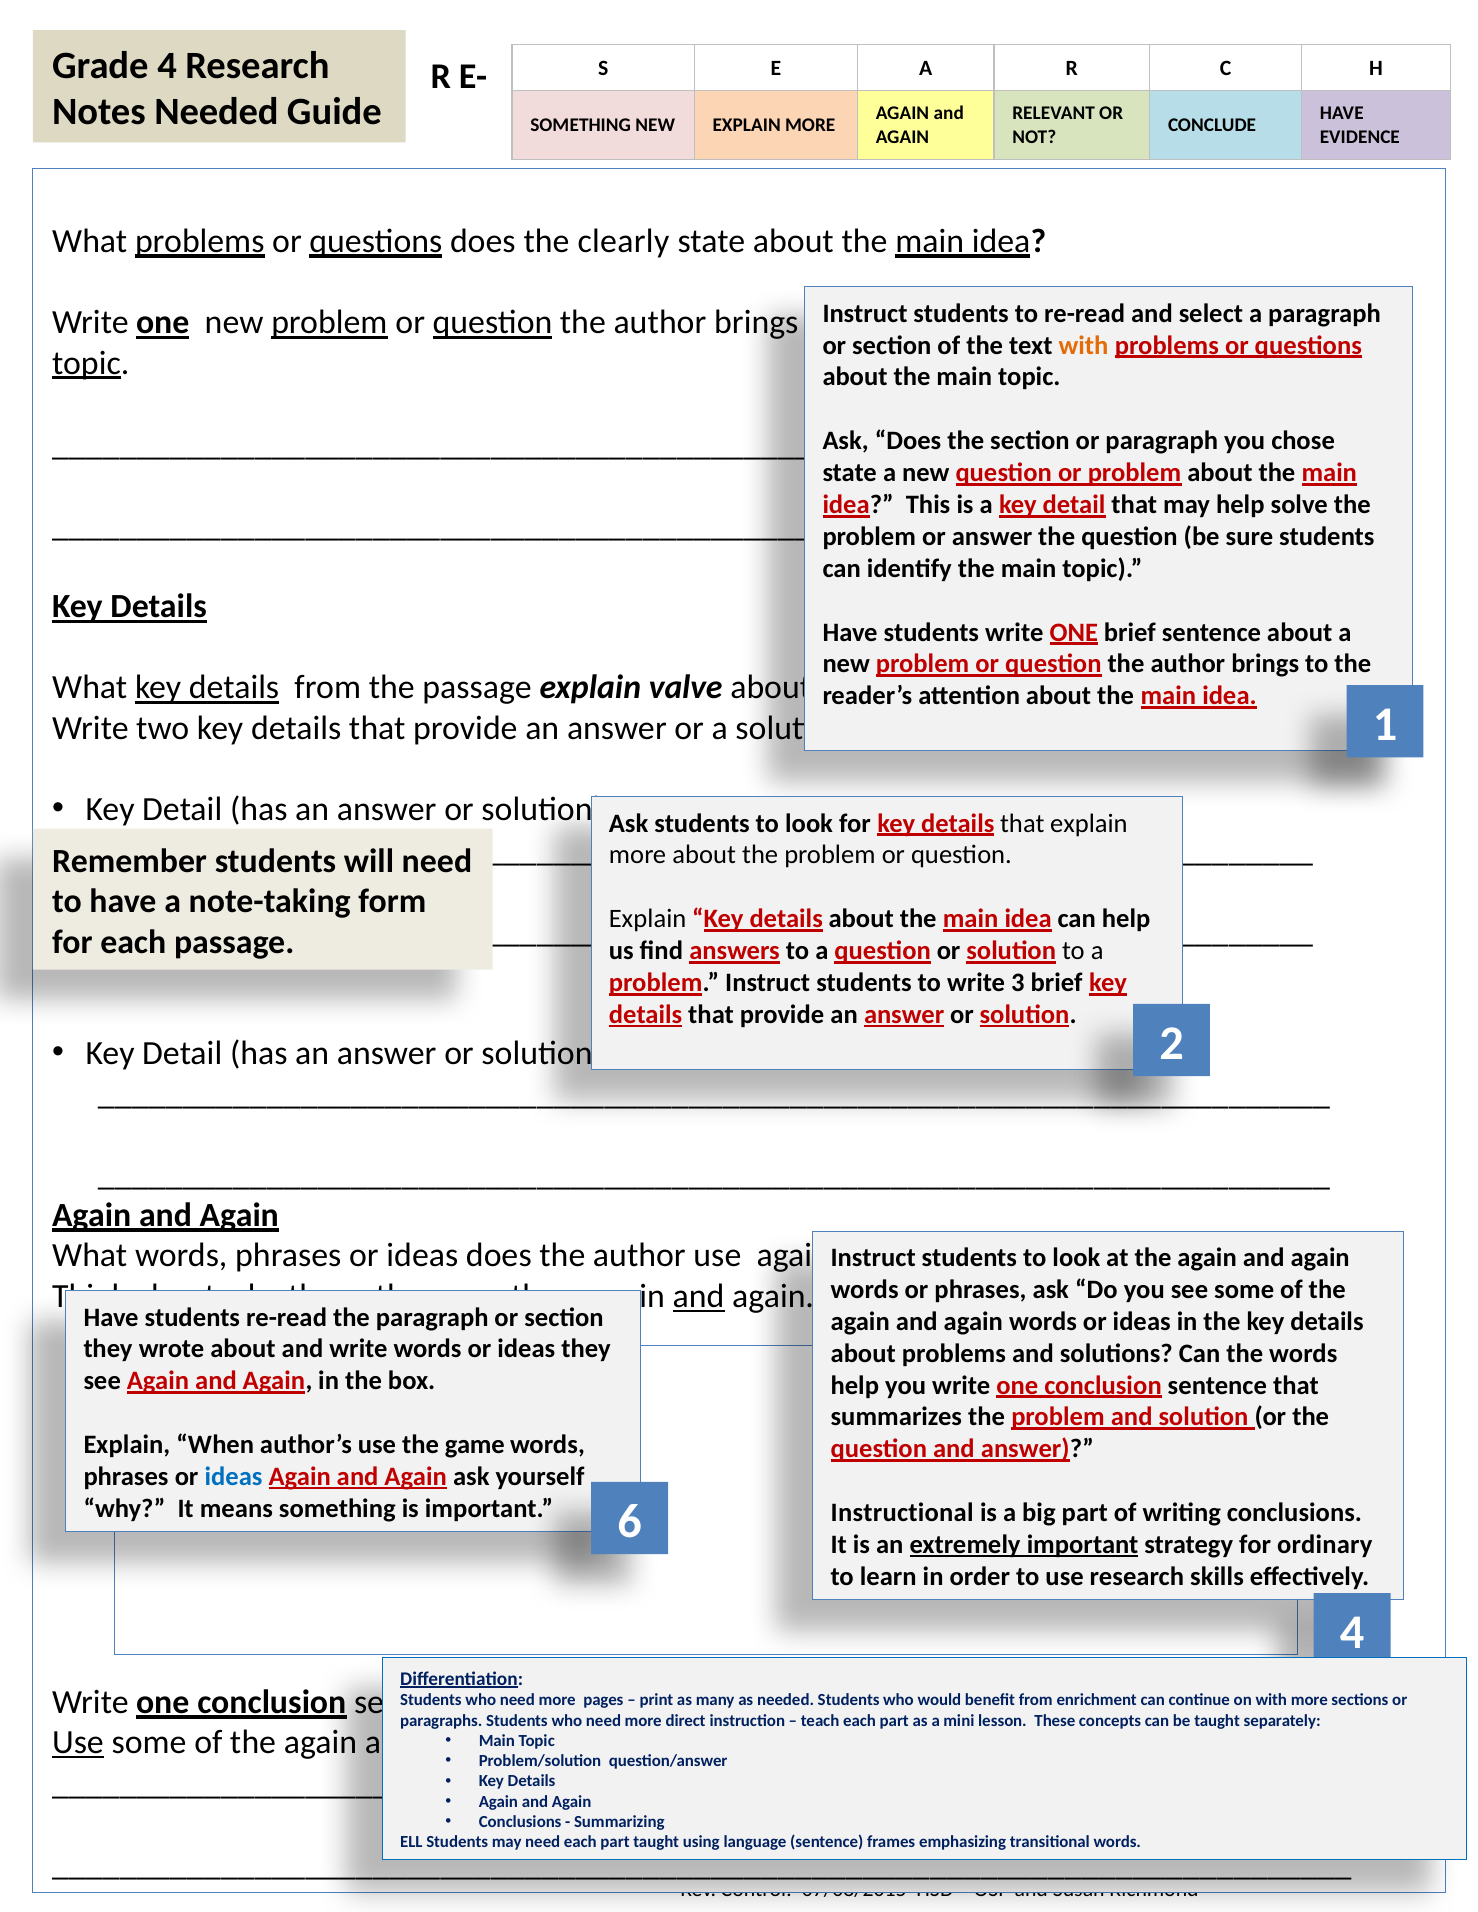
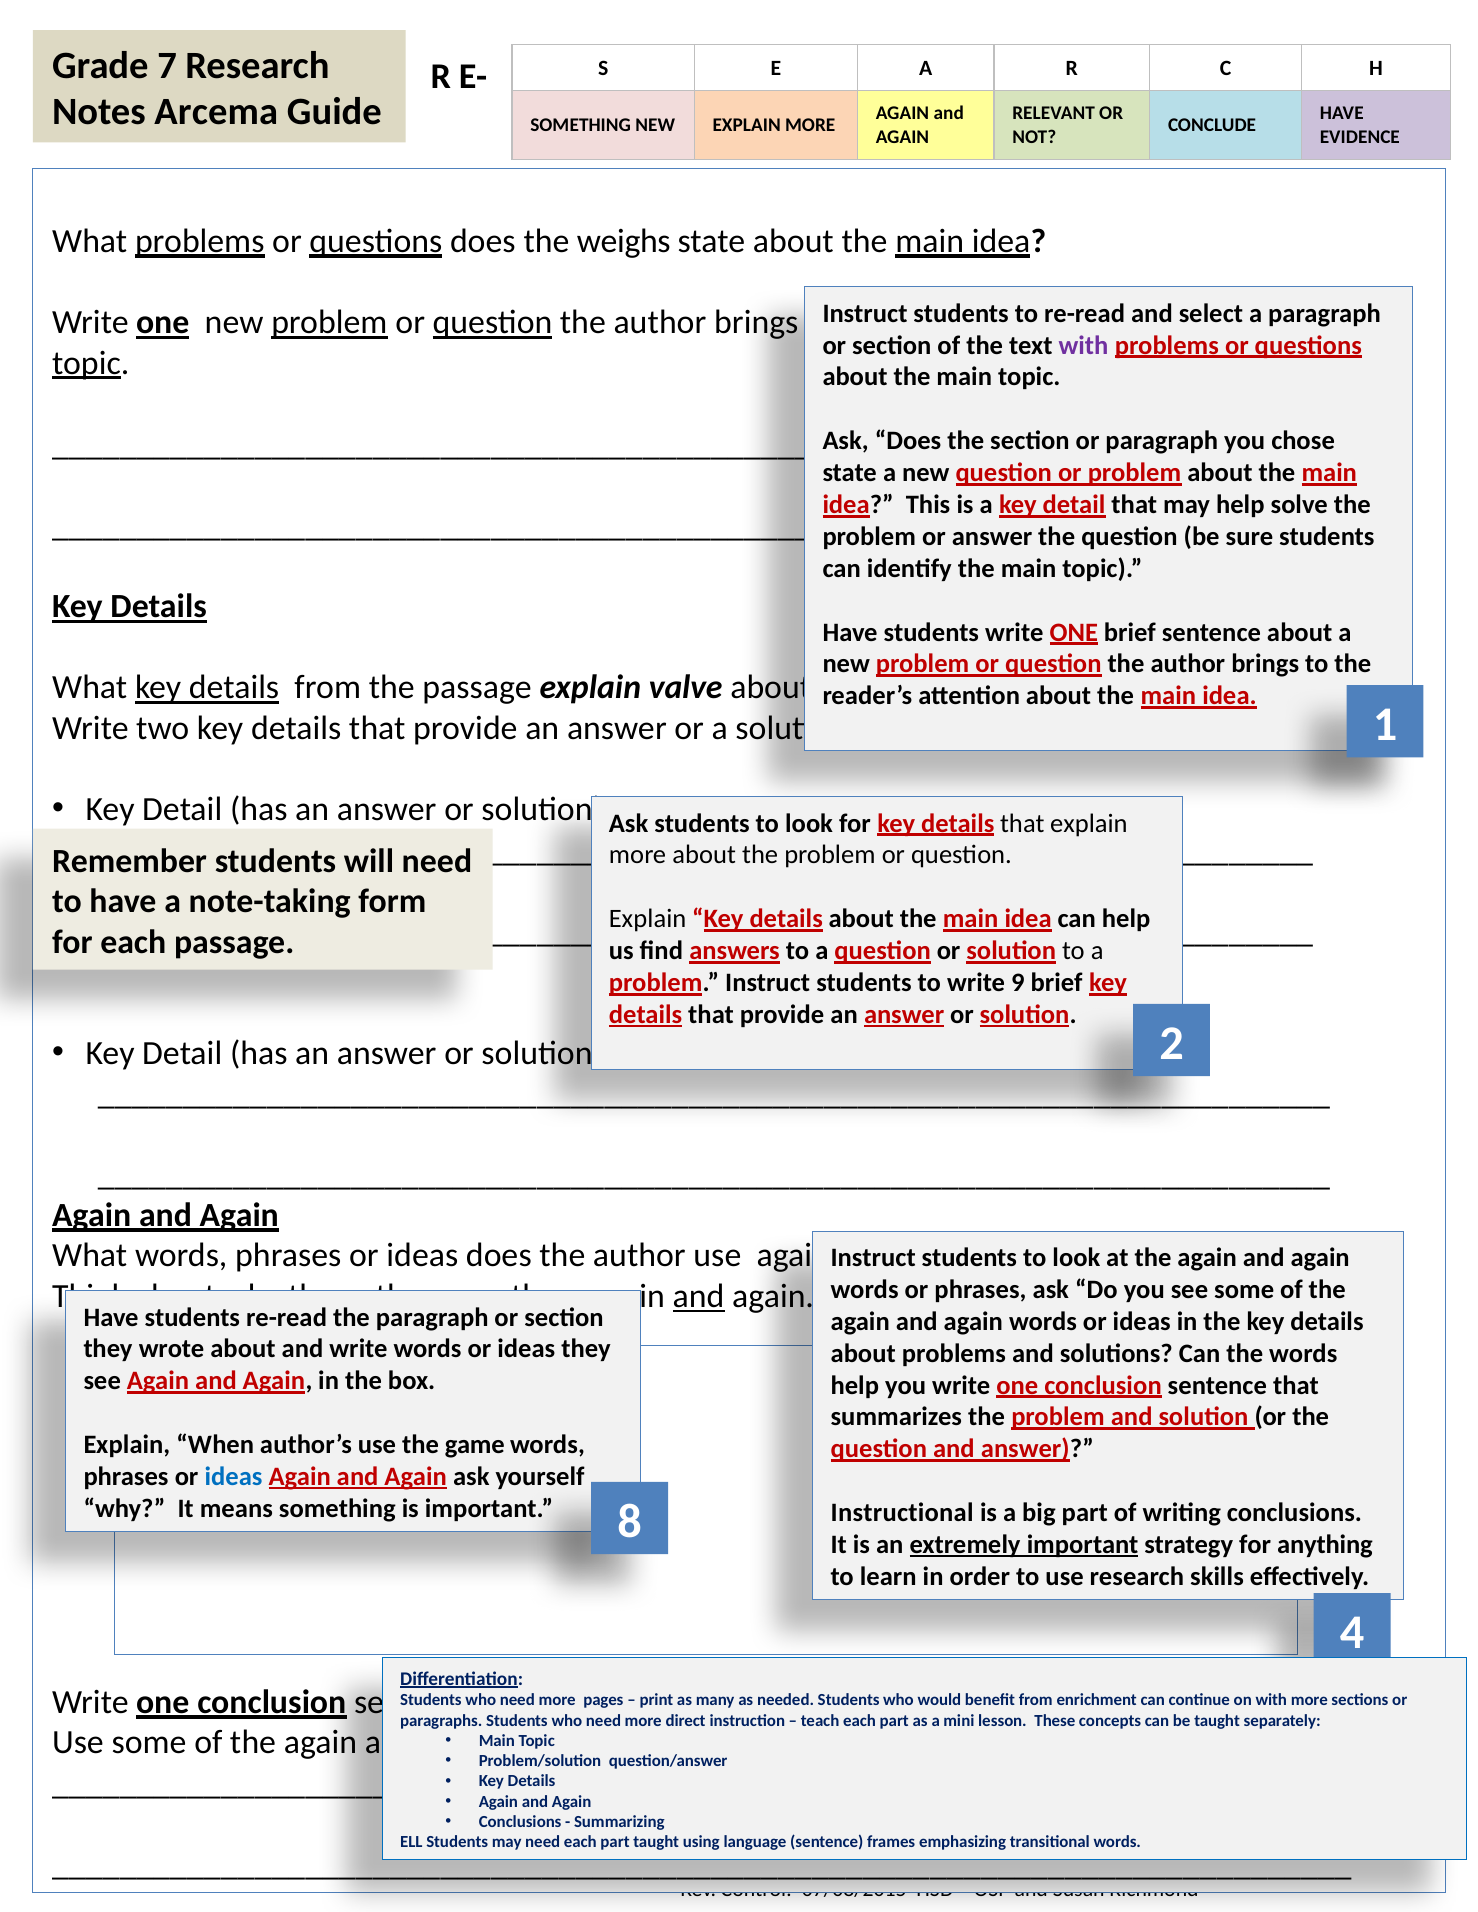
Grade 4: 4 -> 7
Notes Needed: Needed -> Arcema
clearly: clearly -> weighs
with at (1084, 345) colour: orange -> purple
3: 3 -> 9
6: 6 -> 8
ordinary: ordinary -> anything
Use at (78, 1743) underline: present -> none
